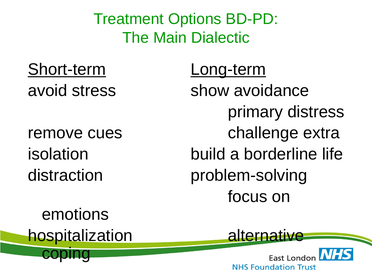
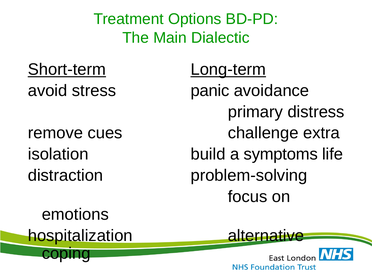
show: show -> panic
borderline: borderline -> symptoms
